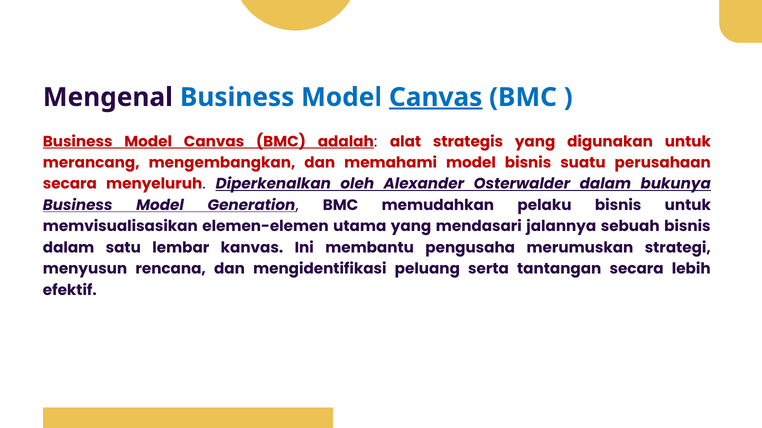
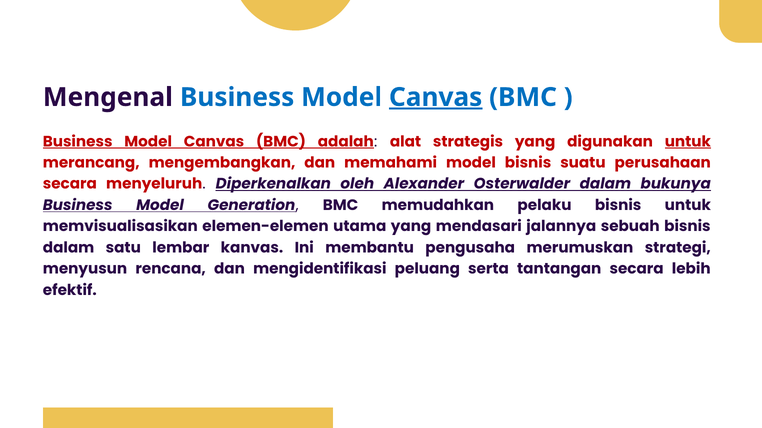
untuk at (688, 142) underline: none -> present
